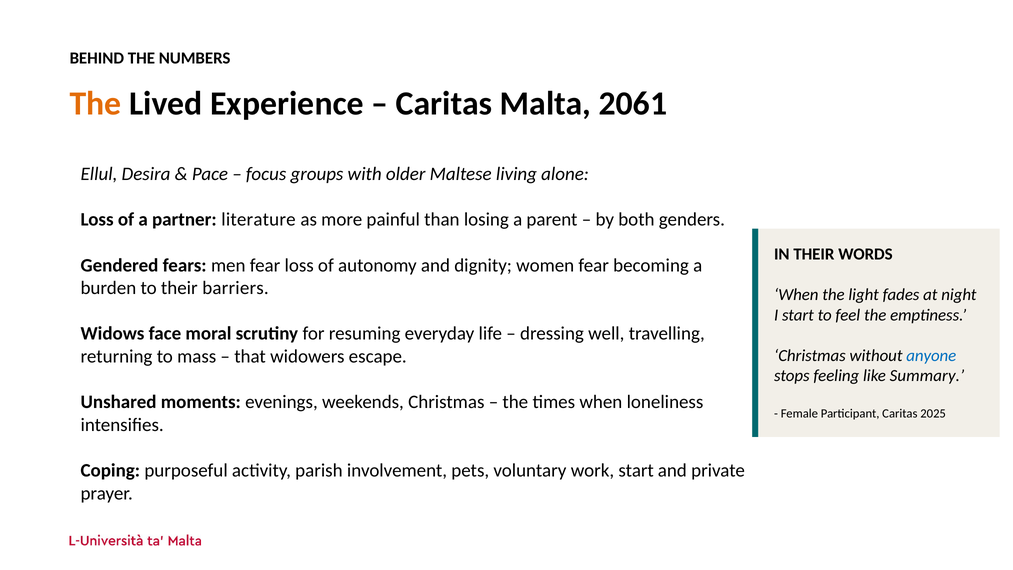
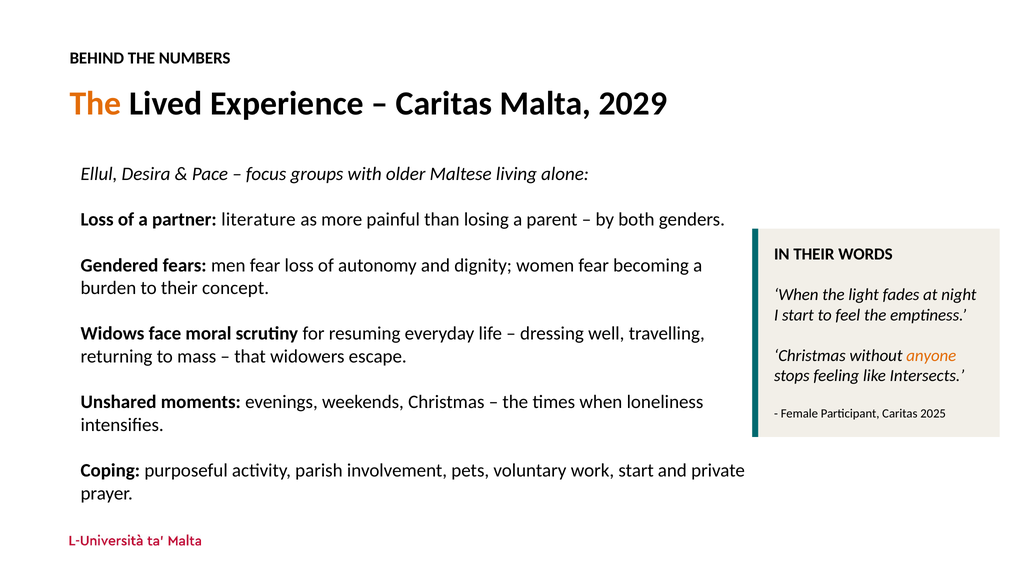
2061: 2061 -> 2029
barriers: barriers -> concept
anyone colour: blue -> orange
Summary: Summary -> Intersects
